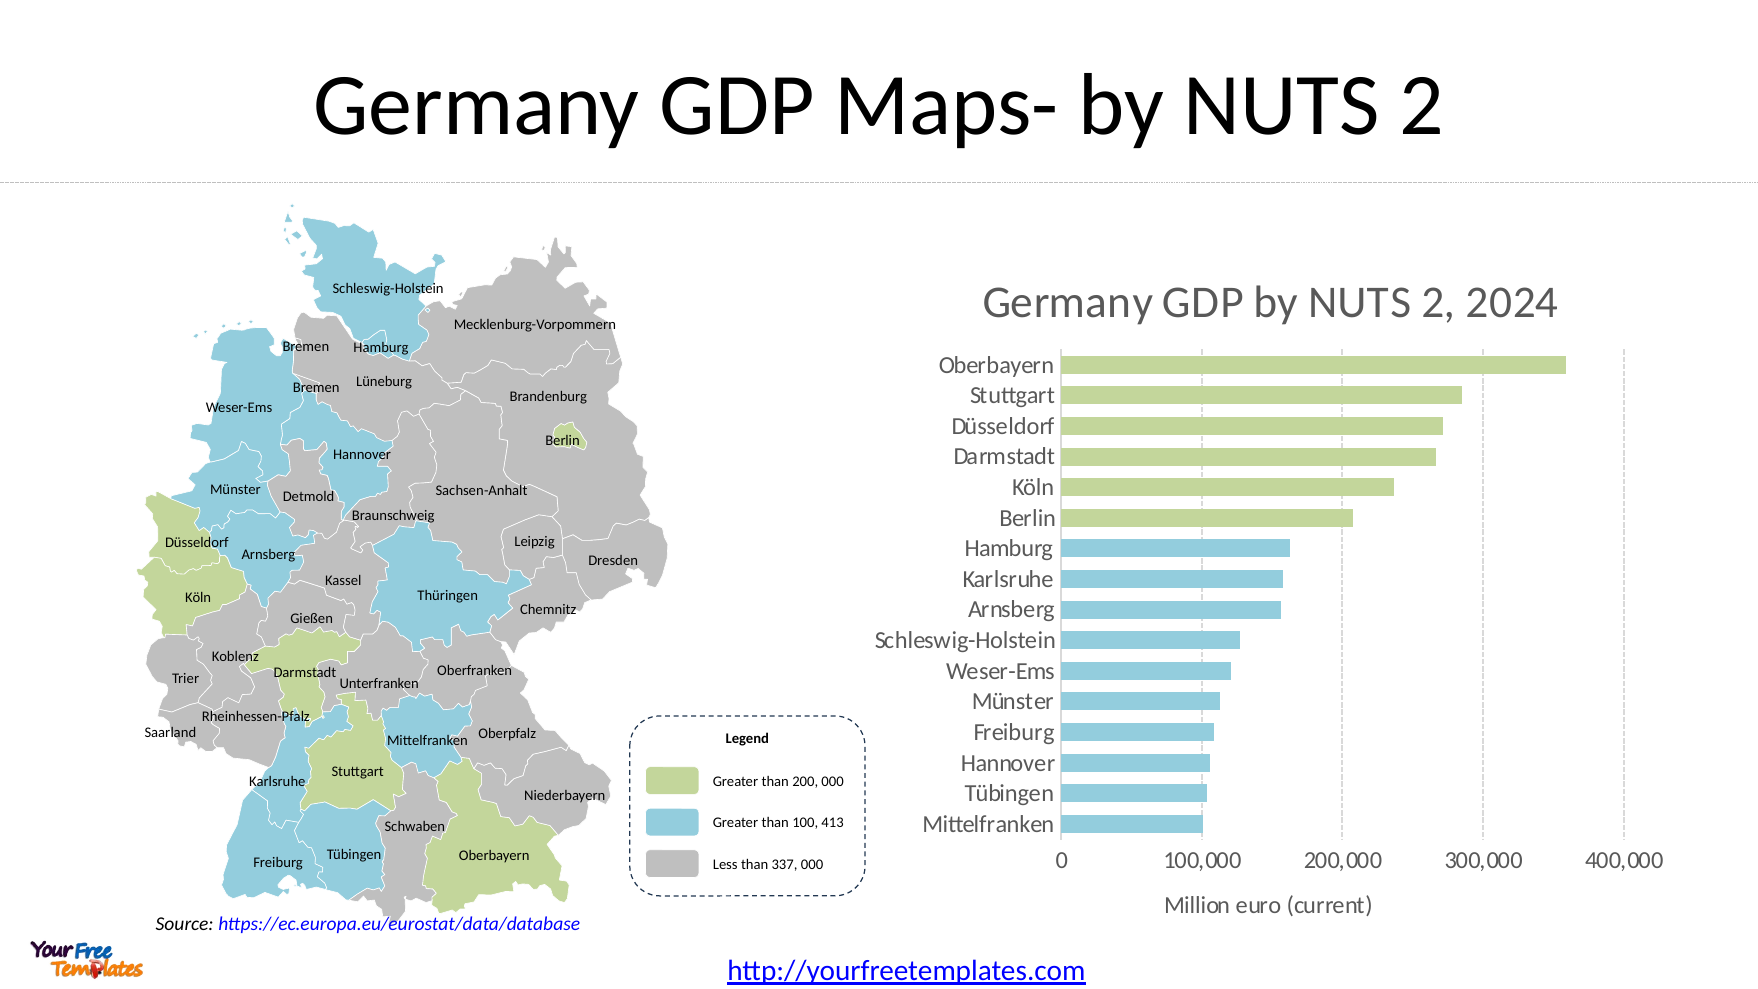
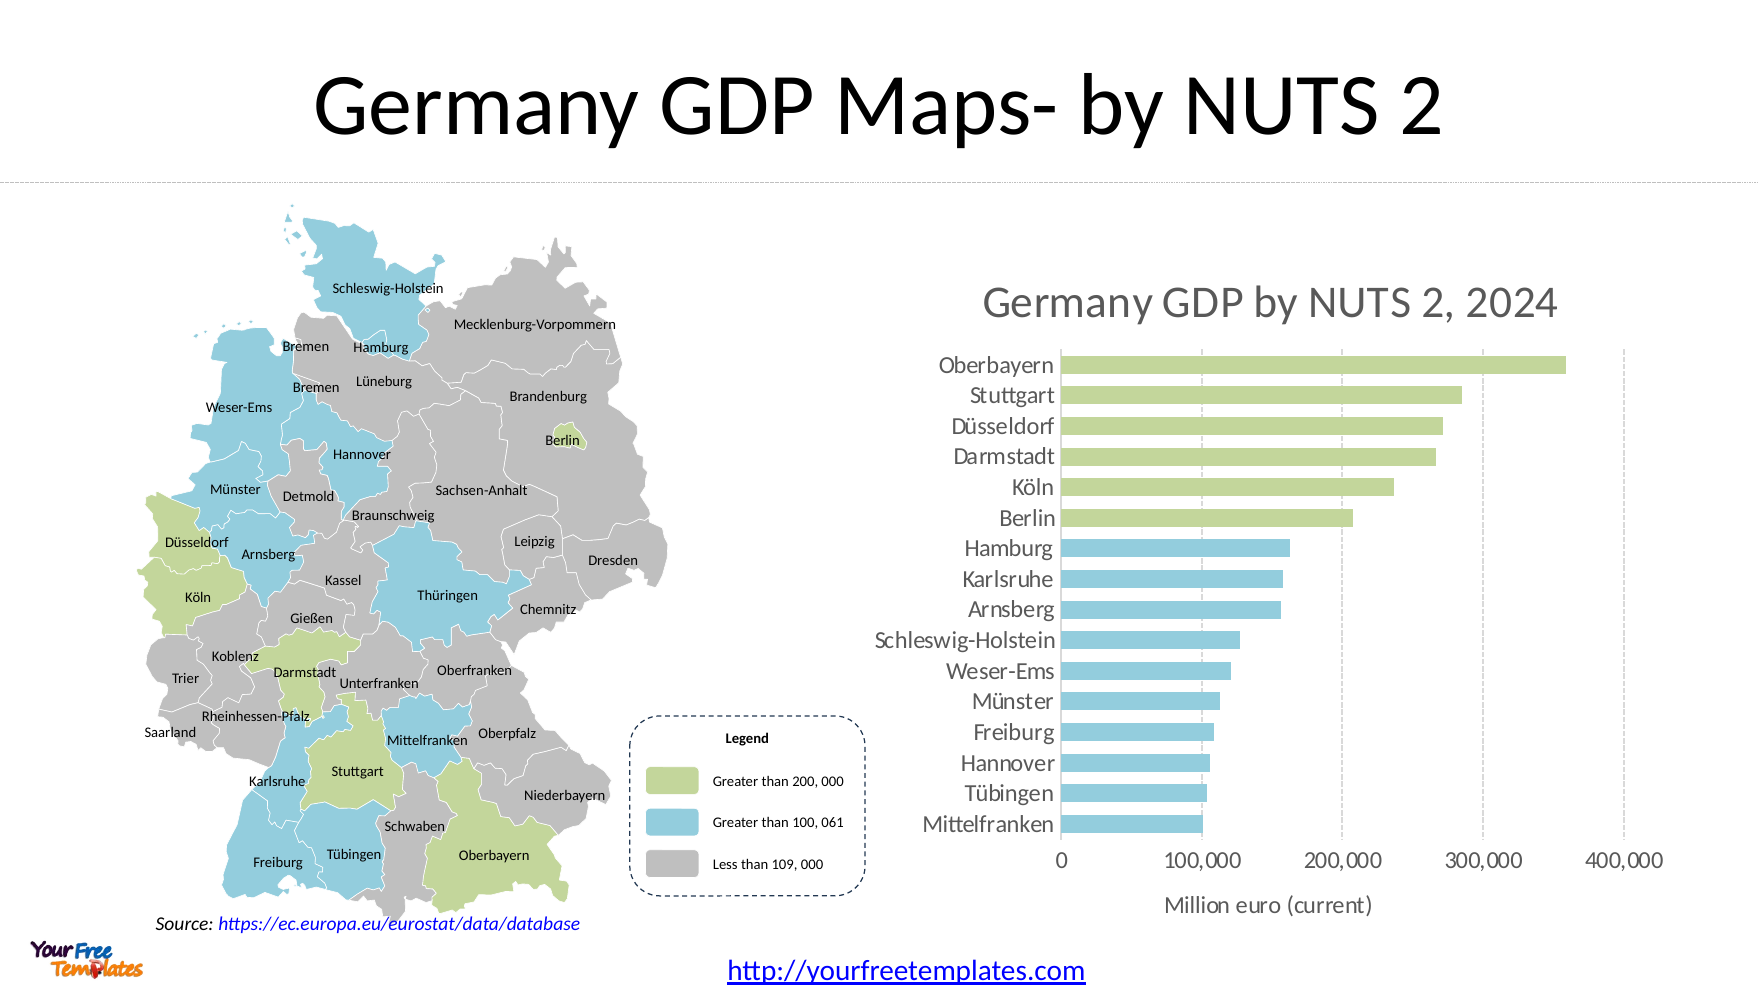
413: 413 -> 061
337: 337 -> 109
